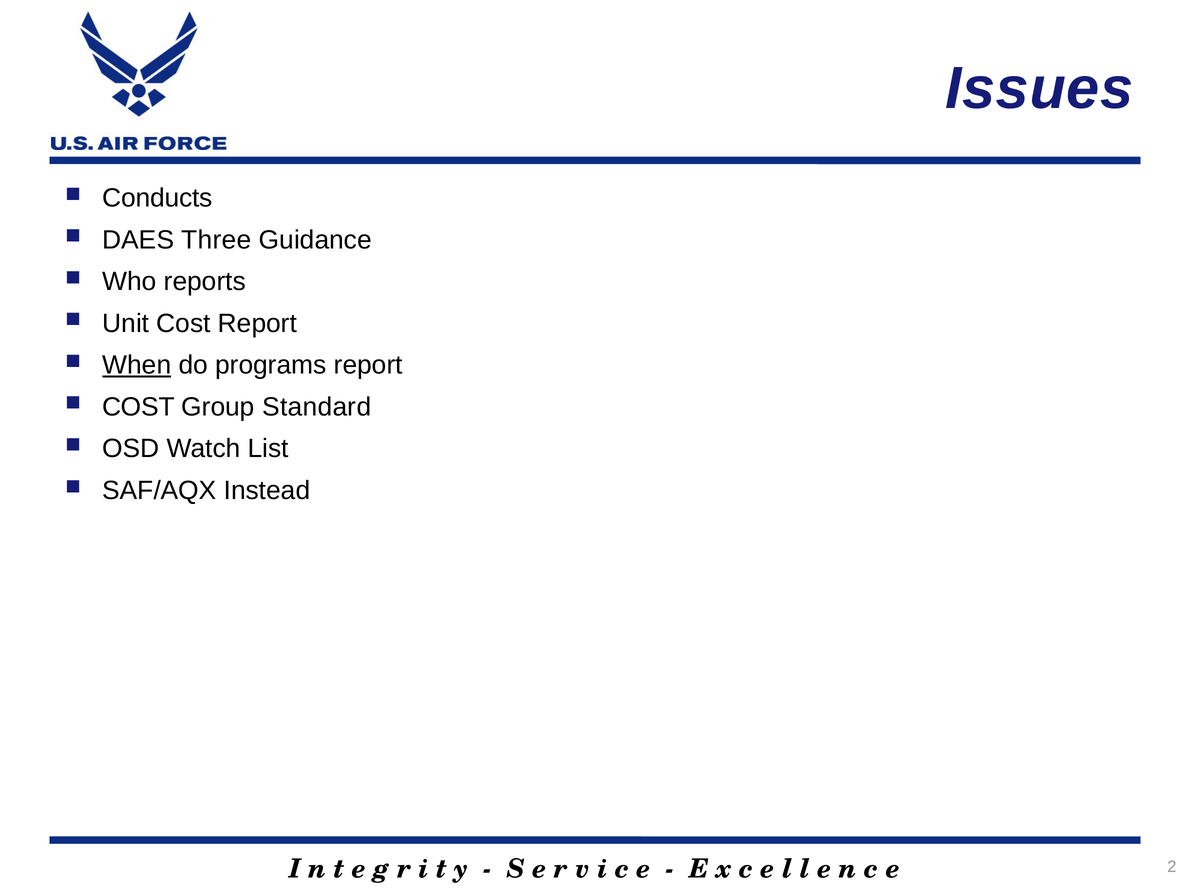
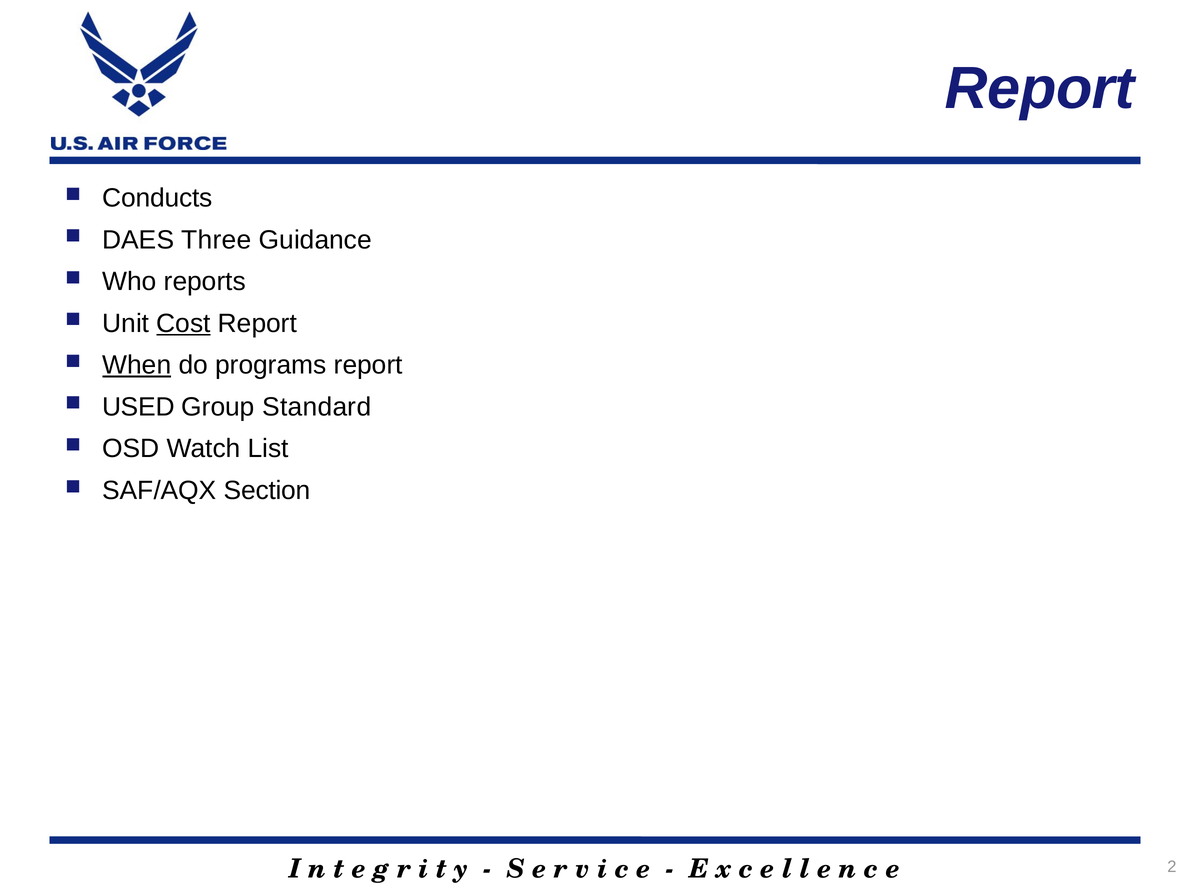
Issues at (1039, 88): Issues -> Report
Cost at (184, 323) underline: none -> present
COST at (138, 407): COST -> USED
Instead: Instead -> Section
